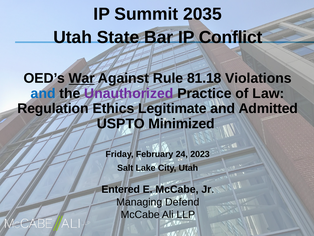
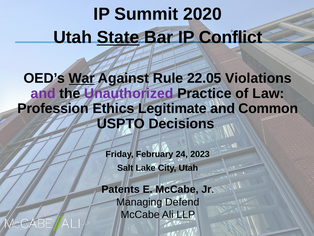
2035: 2035 -> 2020
State underline: none -> present
81.18: 81.18 -> 22.05
and at (43, 93) colour: blue -> purple
Regulation: Regulation -> Profession
Admitted: Admitted -> Common
Minimized: Minimized -> Decisions
Entered: Entered -> Patents
